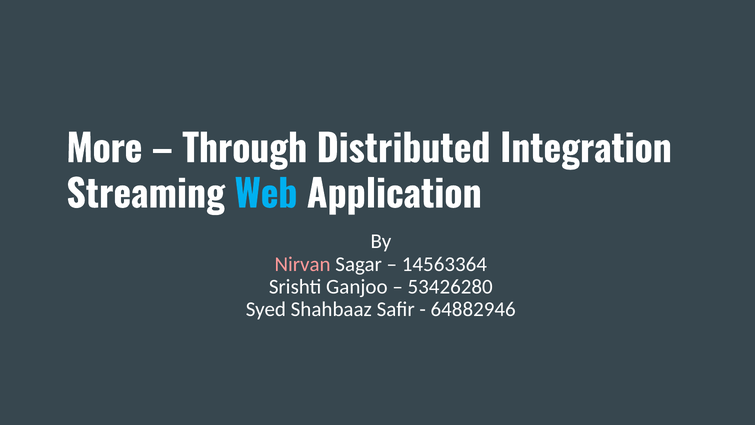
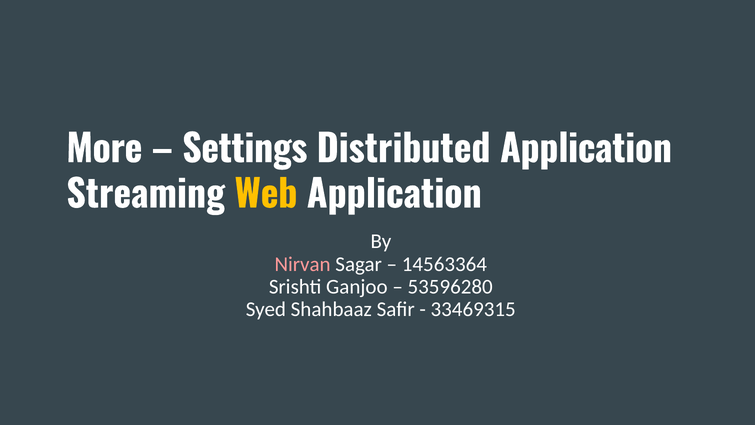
Through: Through -> Settings
Distributed Integration: Integration -> Application
Web colour: light blue -> yellow
53426280: 53426280 -> 53596280
64882946: 64882946 -> 33469315
